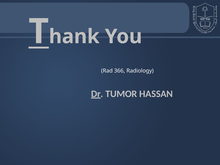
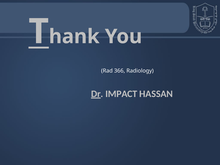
TUMOR: TUMOR -> IMPACT
